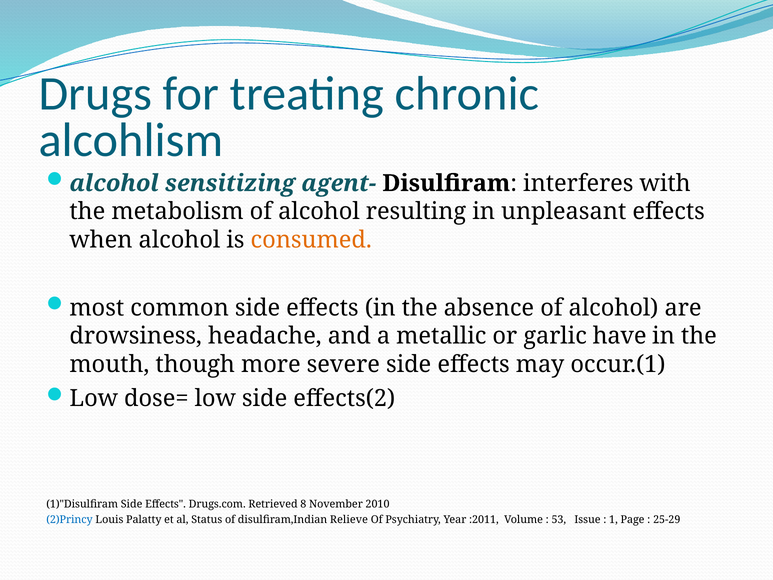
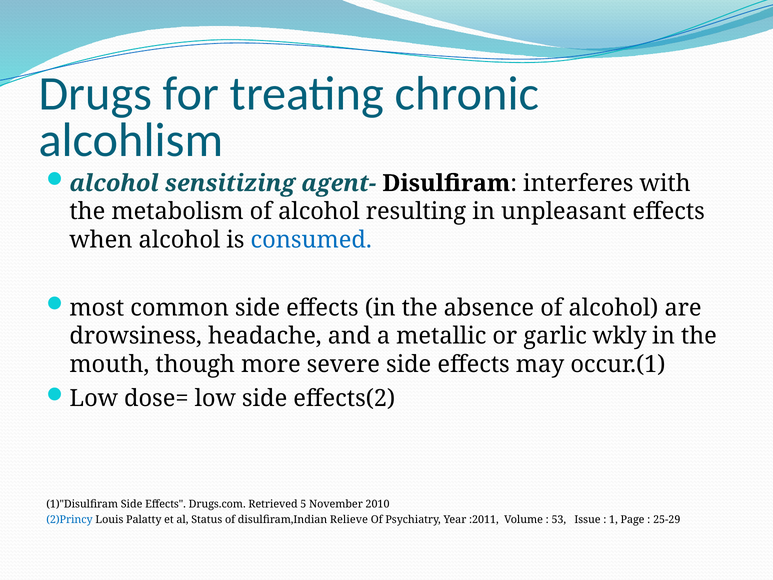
consumed colour: orange -> blue
have: have -> wkly
8: 8 -> 5
